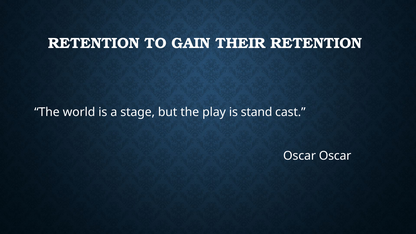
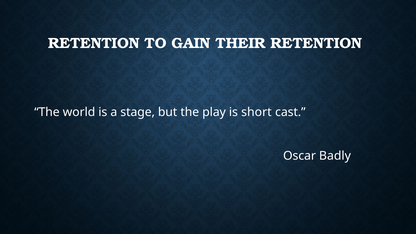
stand: stand -> short
Oscar Oscar: Oscar -> Badly
